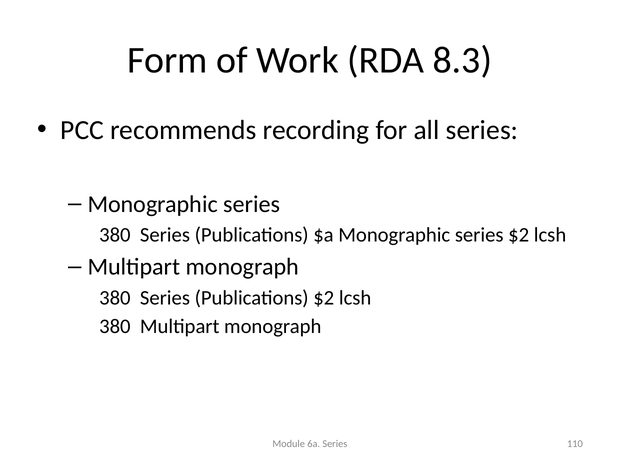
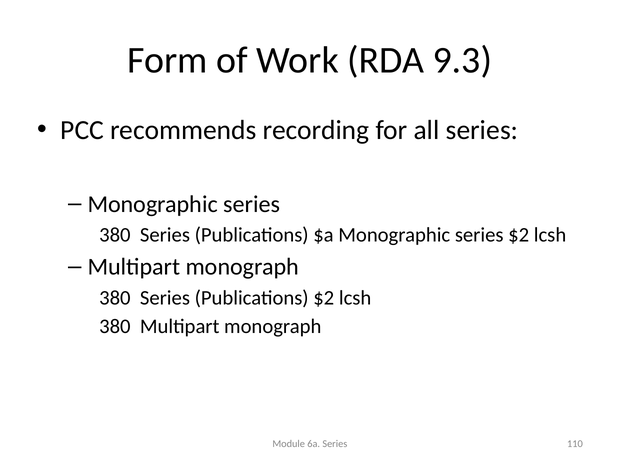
8.3: 8.3 -> 9.3
